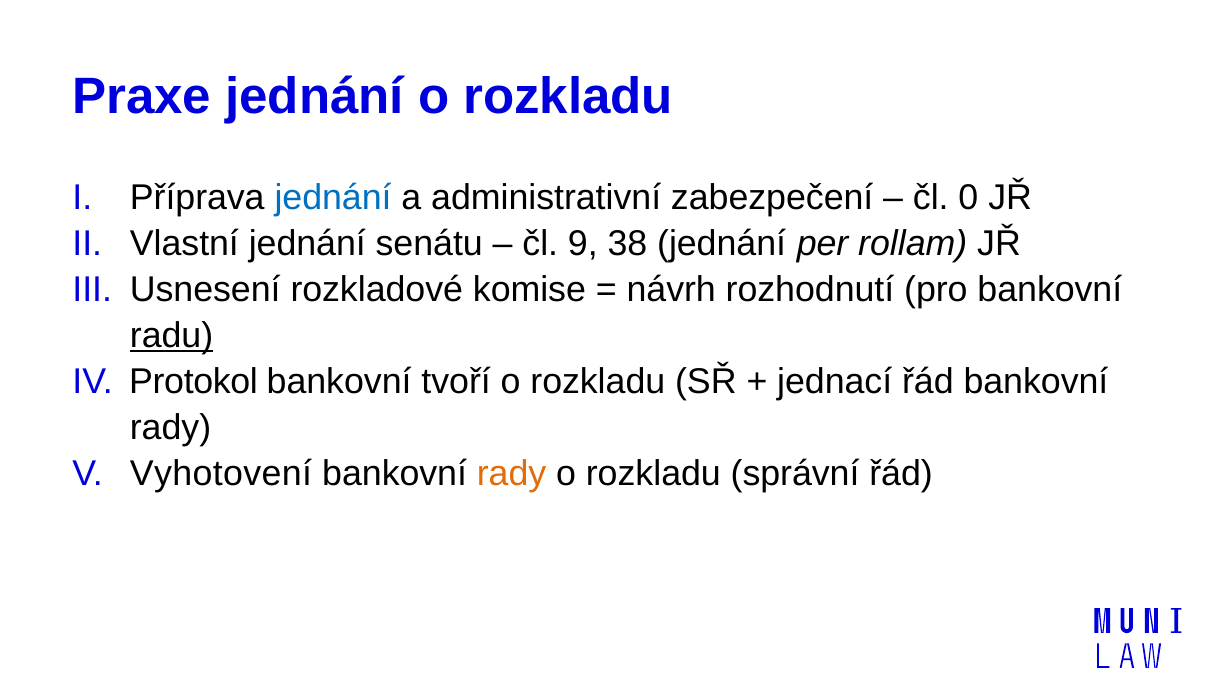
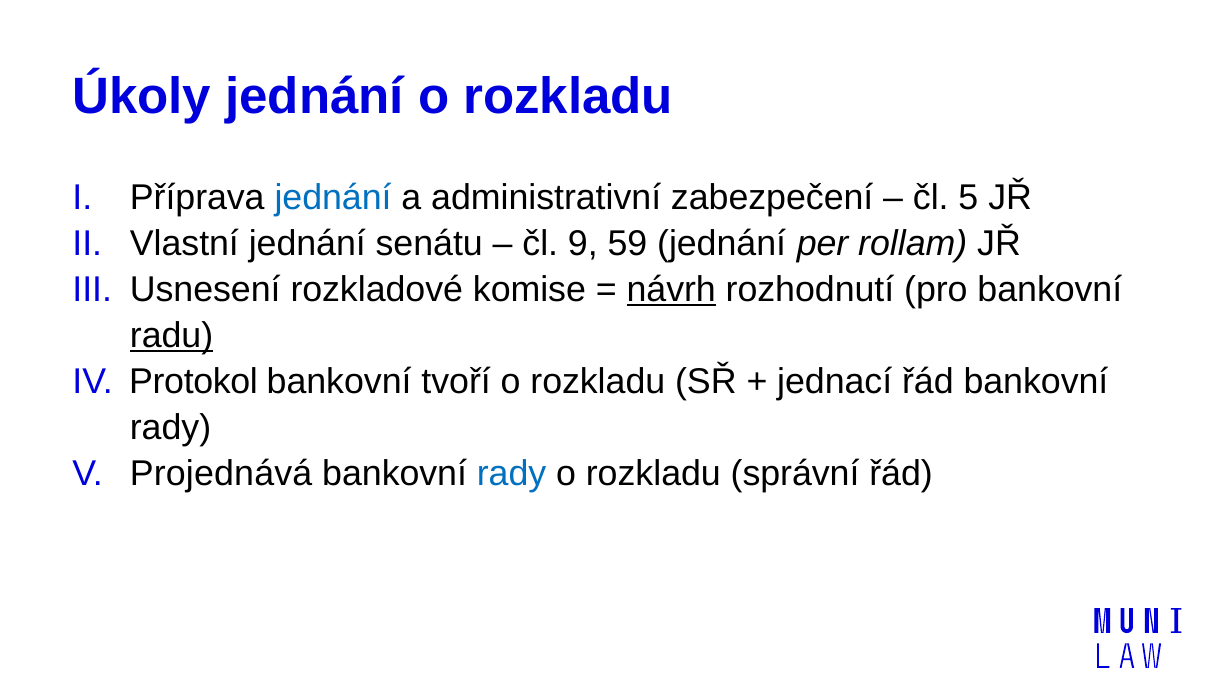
Praxe: Praxe -> Úkoly
0: 0 -> 5
38: 38 -> 59
návrh underline: none -> present
Vyhotovení: Vyhotovení -> Projednává
rady at (512, 473) colour: orange -> blue
